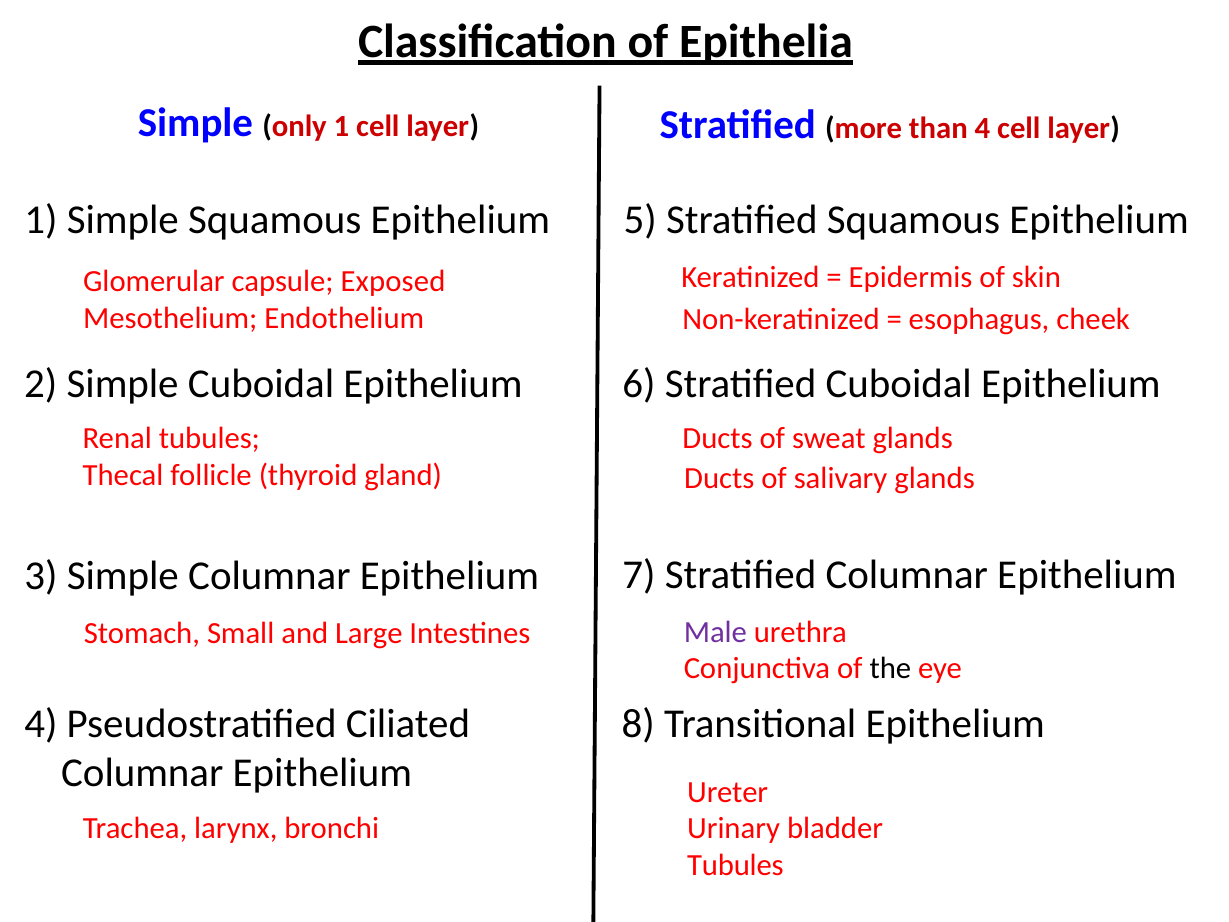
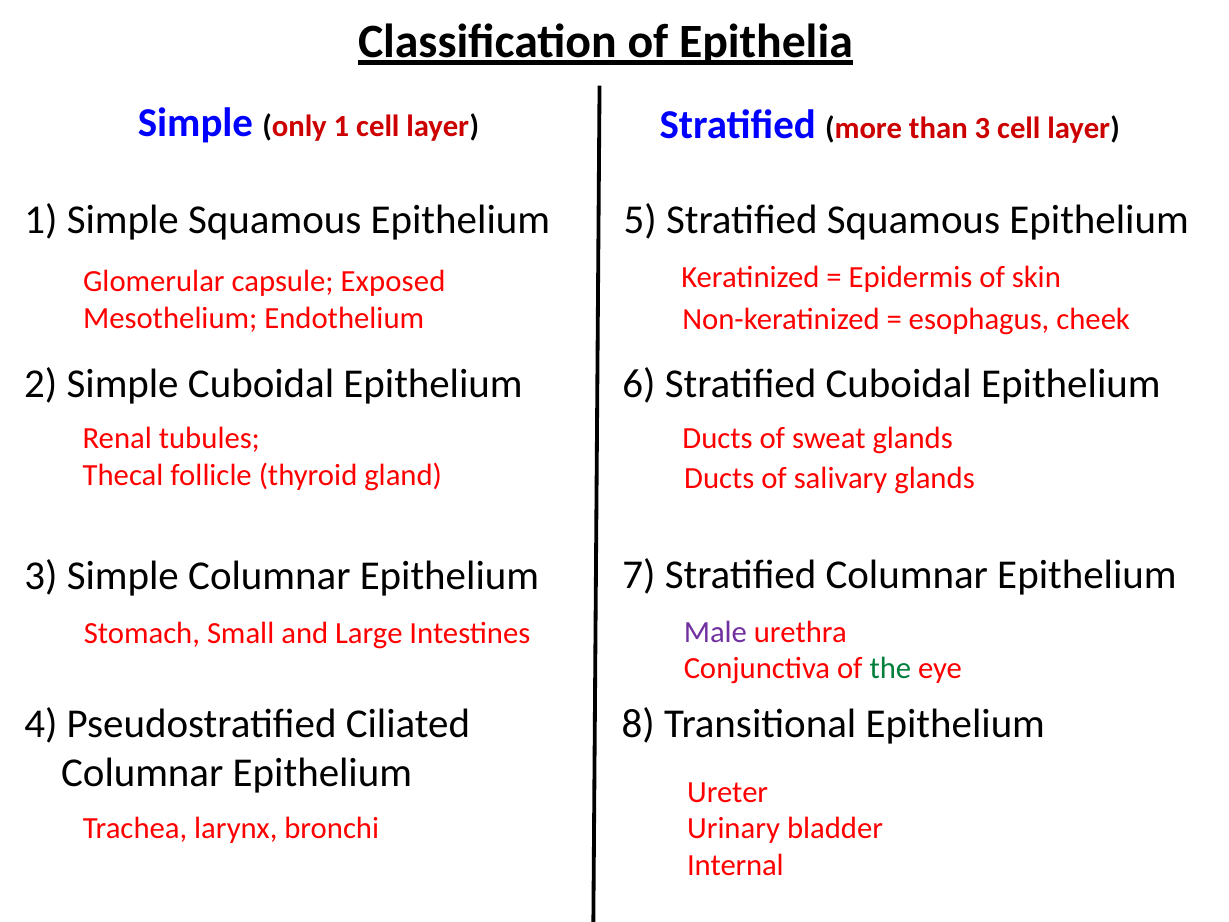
than 4: 4 -> 3
the colour: black -> green
Tubules at (735, 865): Tubules -> Internal
